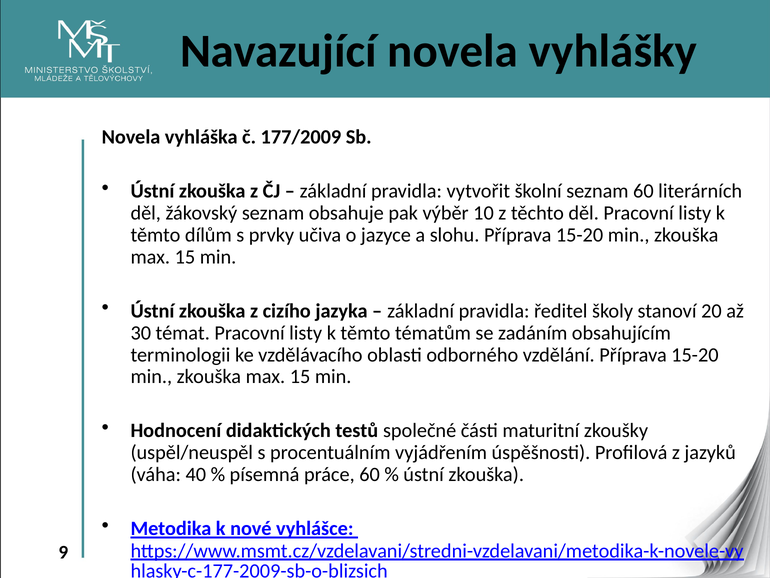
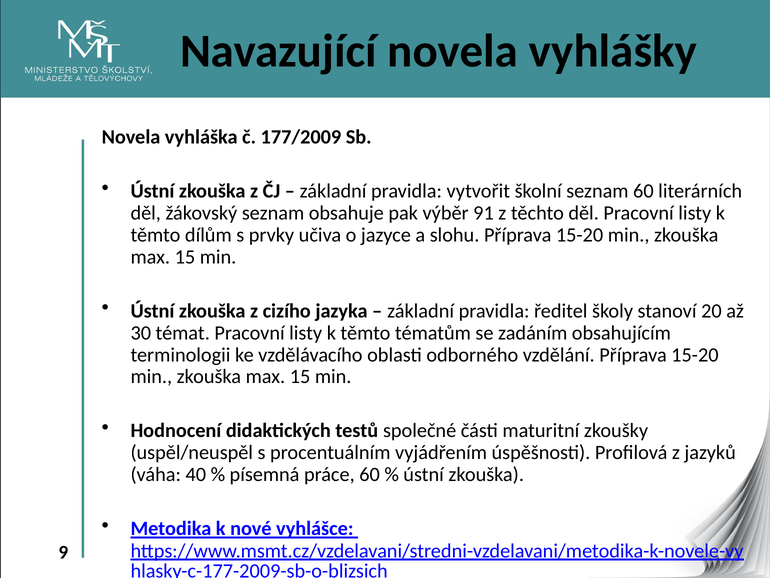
10: 10 -> 91
